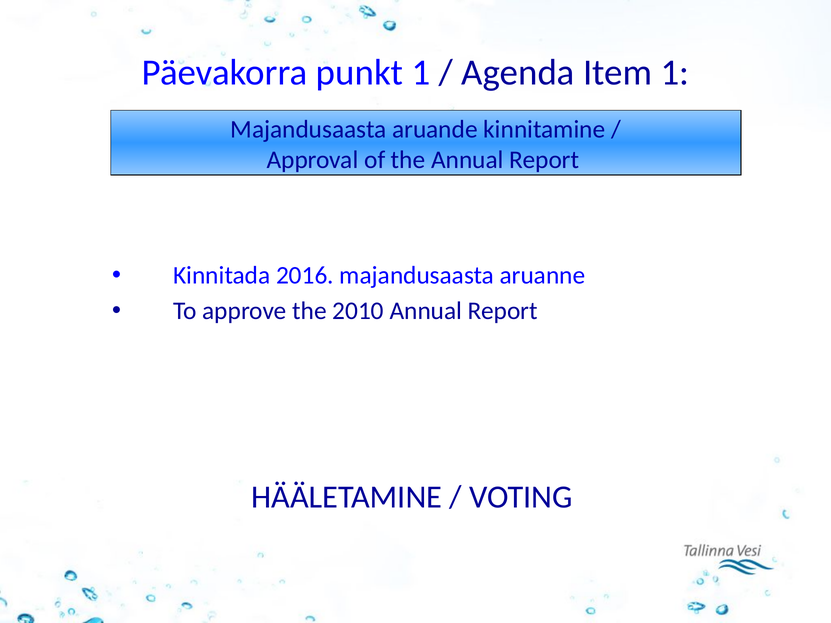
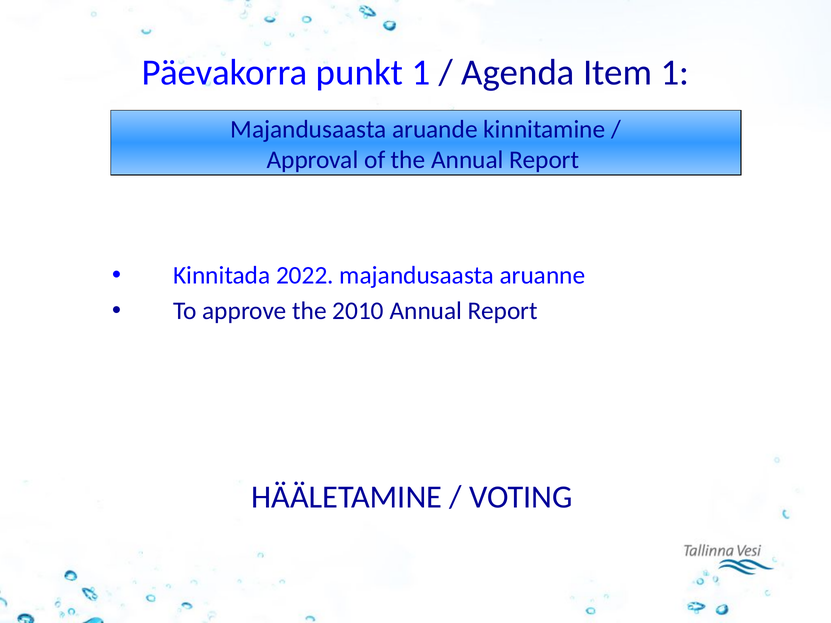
2016: 2016 -> 2022
